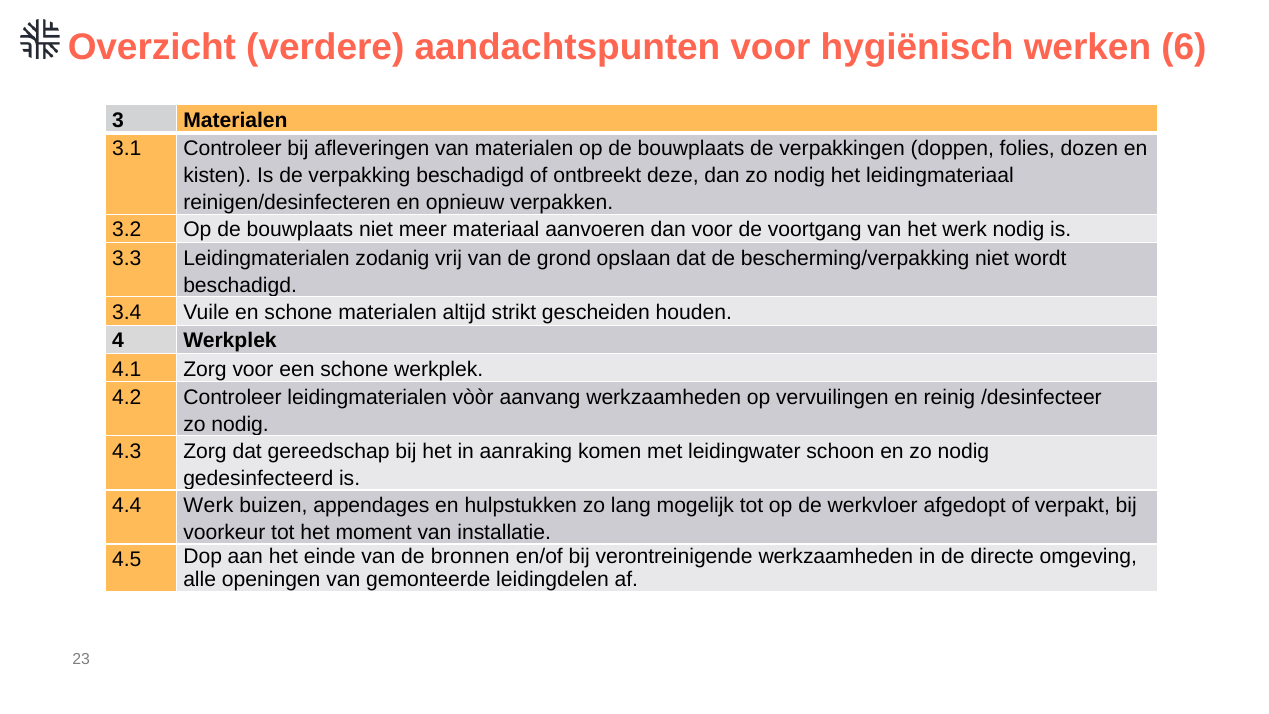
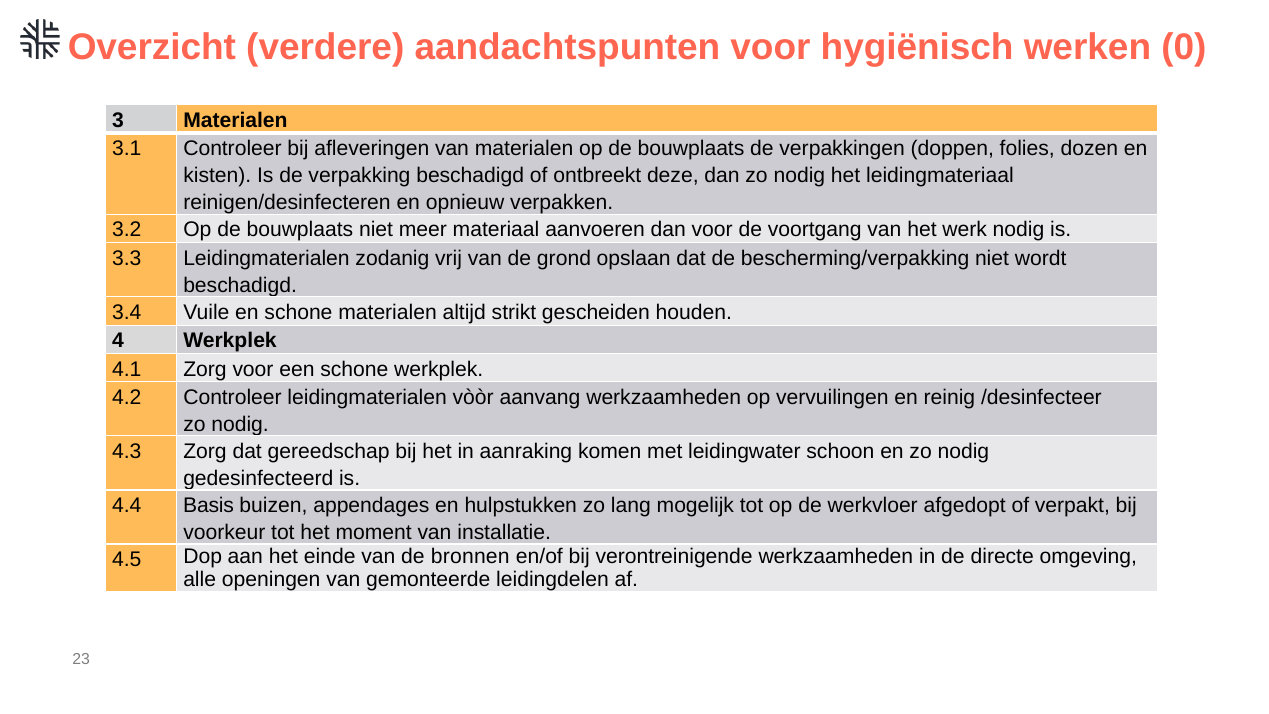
6: 6 -> 0
4.4 Werk: Werk -> Basis
